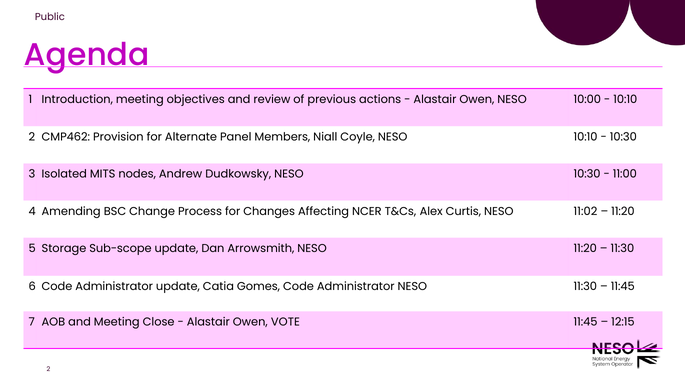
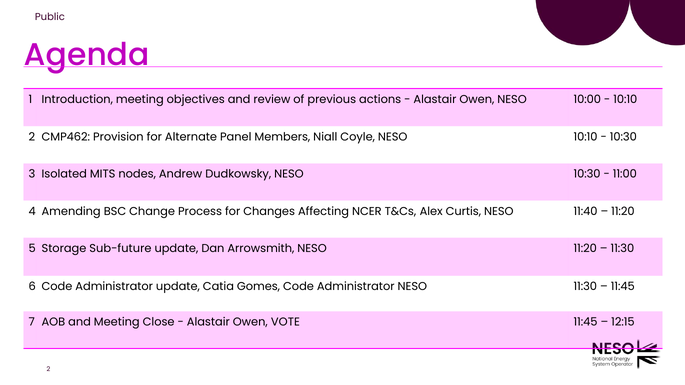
11:02: 11:02 -> 11:40
Sub-scope: Sub-scope -> Sub-future
